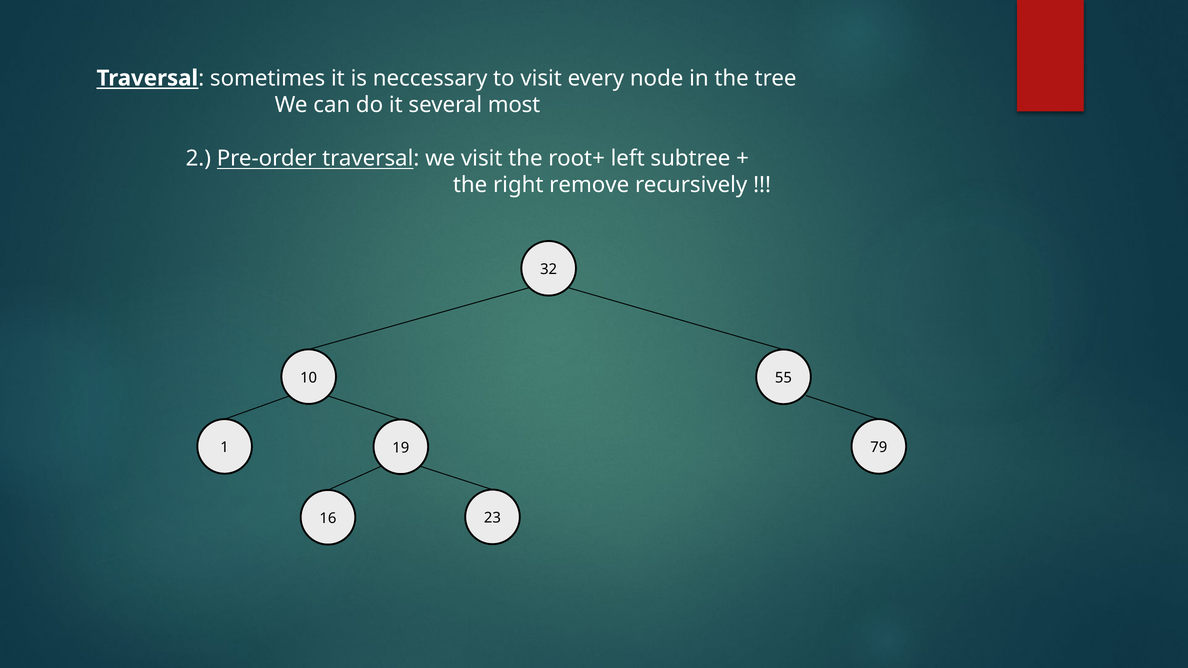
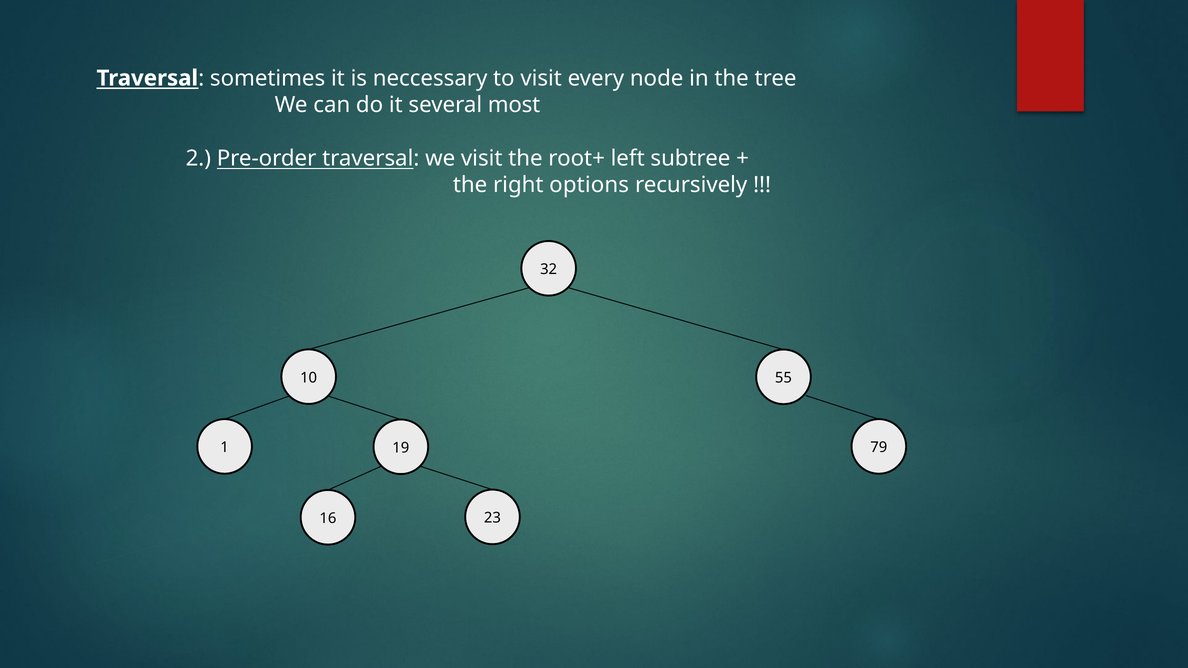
remove: remove -> options
